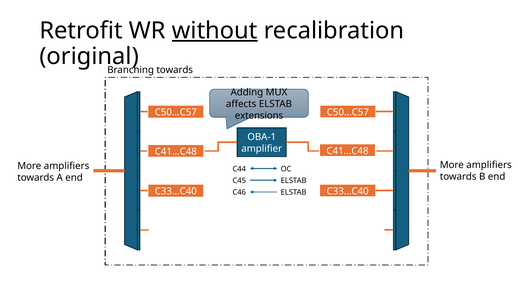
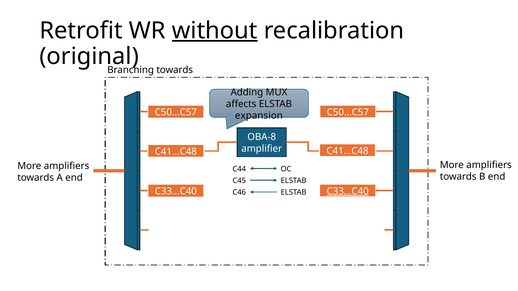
extensions: extensions -> expansion
OBA-1: OBA-1 -> OBA-8
C33…C40 at (348, 191) underline: none -> present
